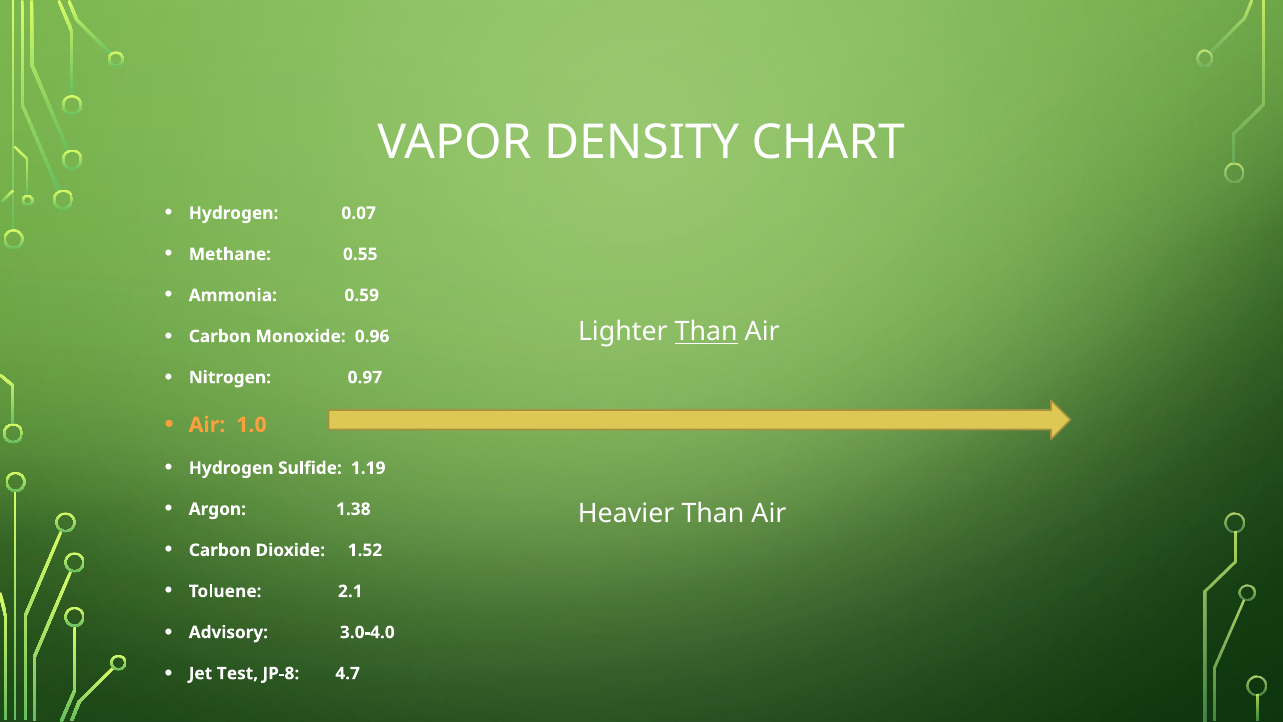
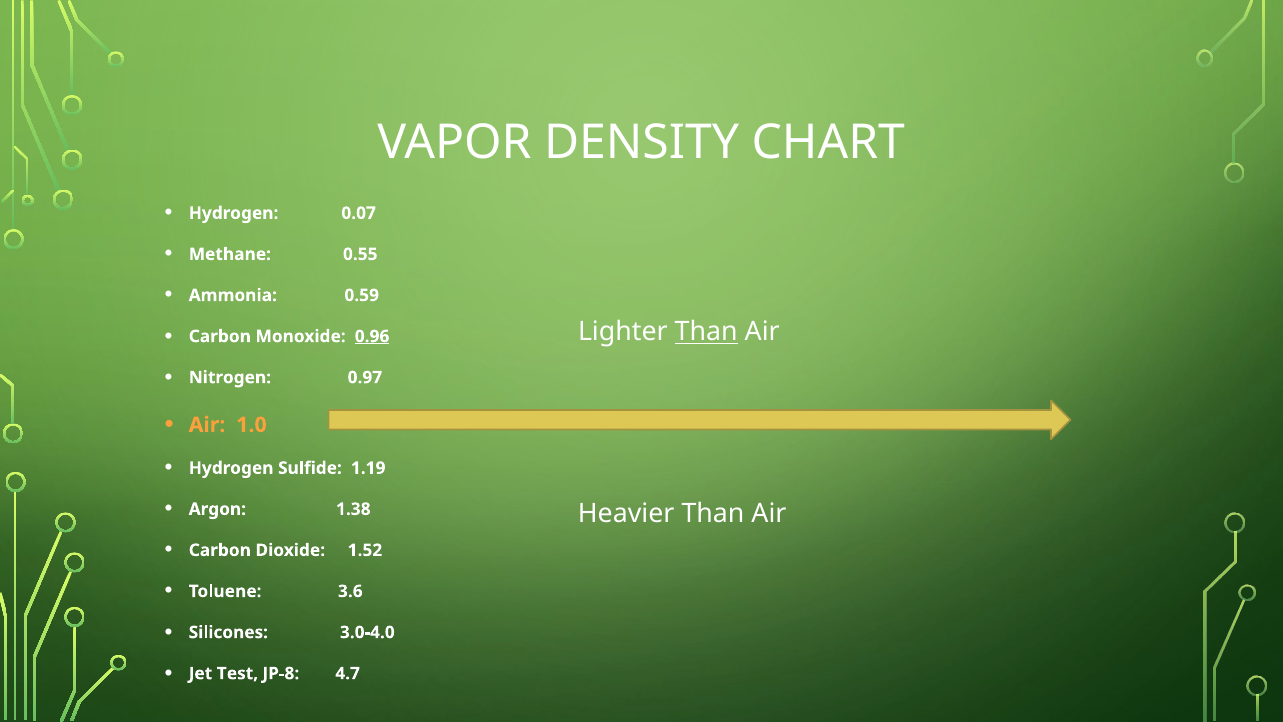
0.96 underline: none -> present
2.1: 2.1 -> 3.6
Advisory: Advisory -> Silicones
